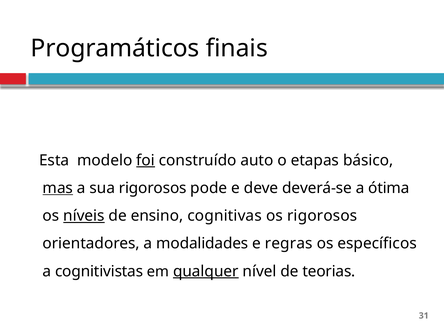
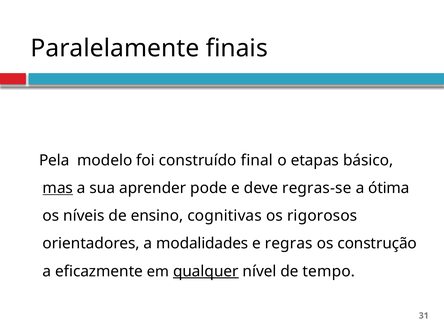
Programáticos: Programáticos -> Paralelamente
Esta: Esta -> Pela
foi underline: present -> none
auto: auto -> final
sua rigorosos: rigorosos -> aprender
deverá-se: deverá-se -> regras-se
níveis underline: present -> none
específicos: específicos -> construção
cognitivistas: cognitivistas -> eficazmente
teorias: teorias -> tempo
